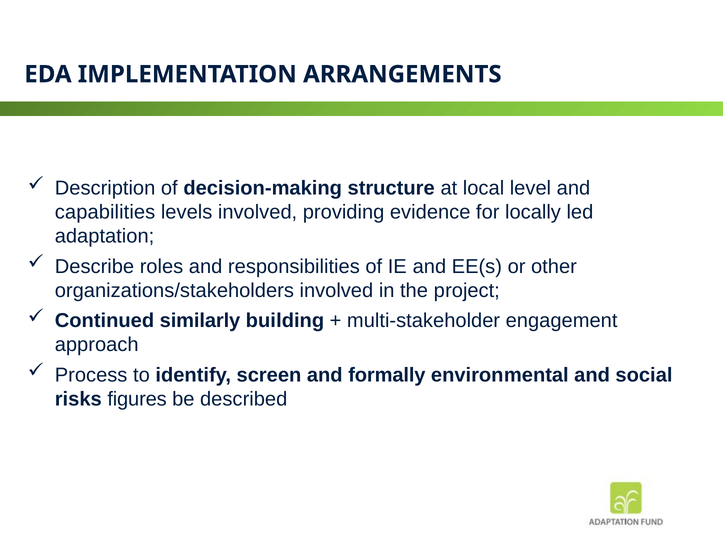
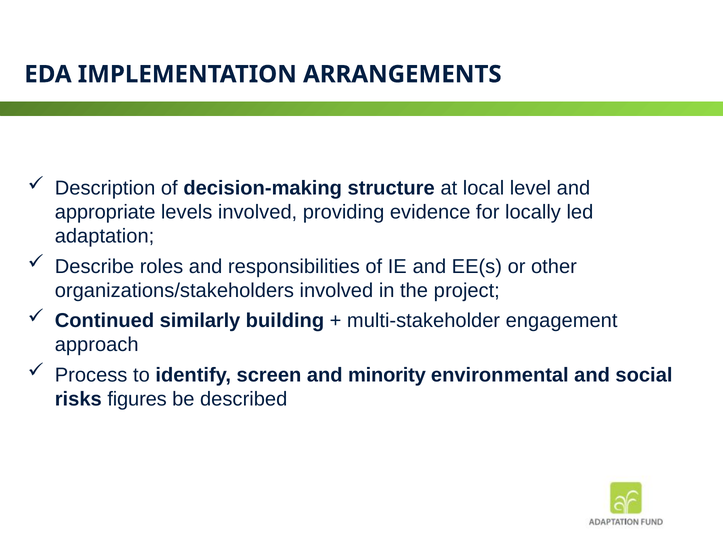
capabilities: capabilities -> appropriate
formally: formally -> minority
